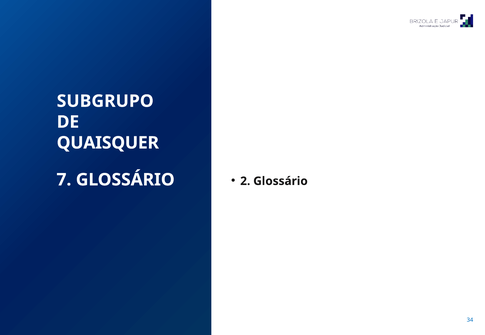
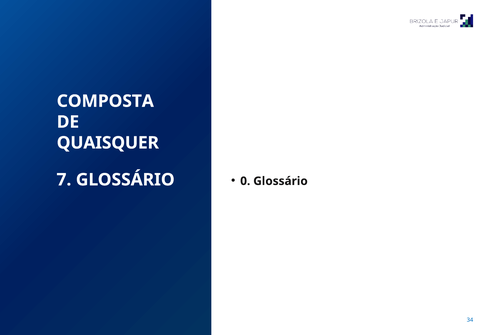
SUBGRUPO: SUBGRUPO -> COMPOSTA
2: 2 -> 0
